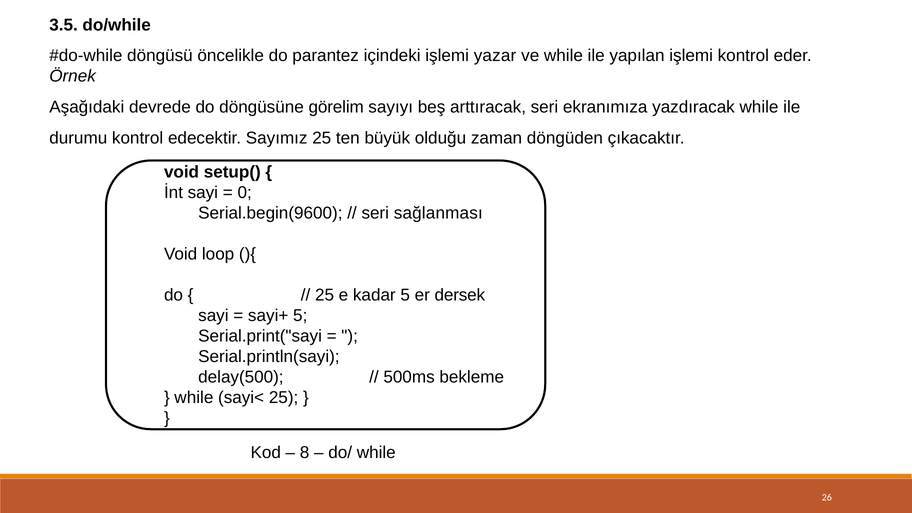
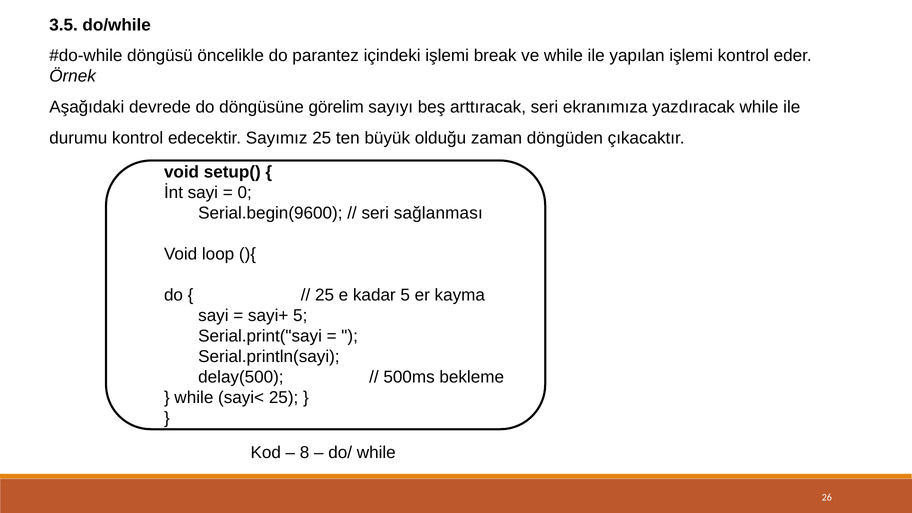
yazar: yazar -> break
dersek: dersek -> kayma
